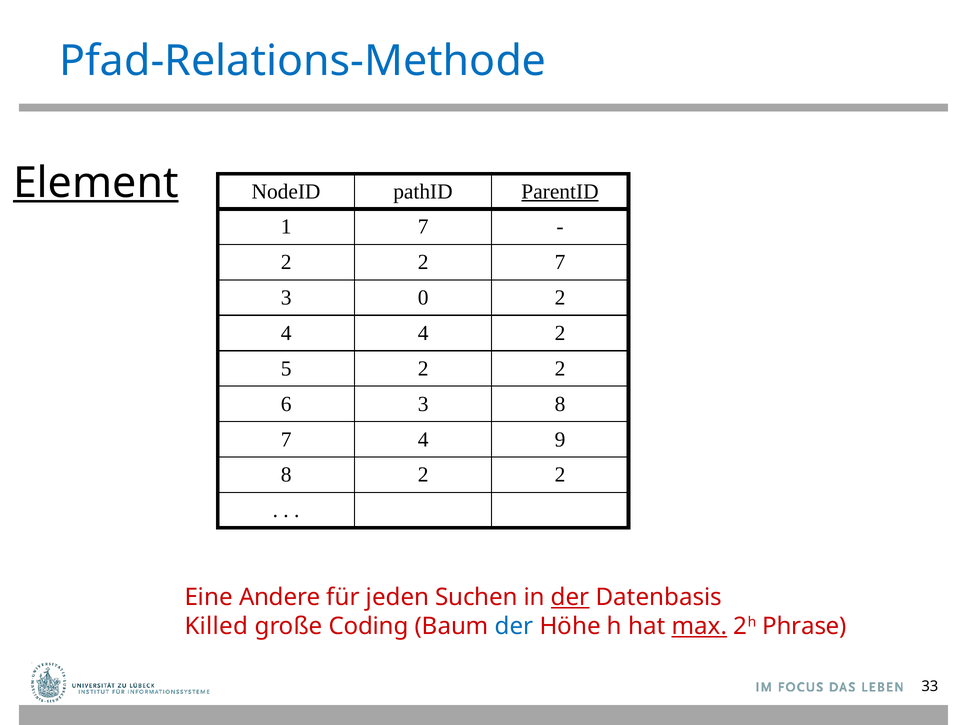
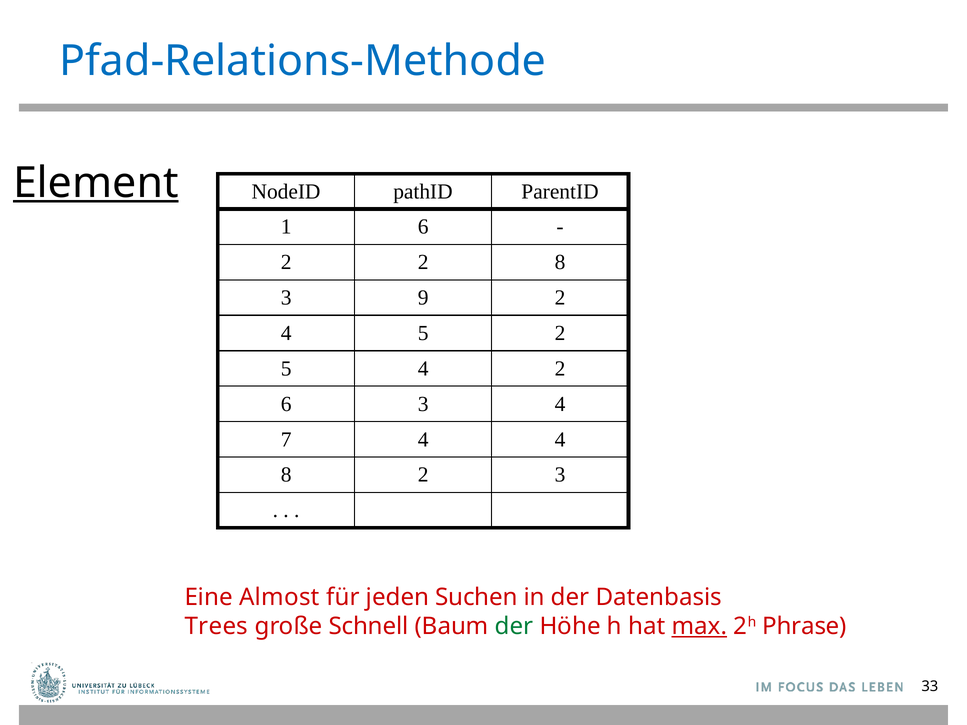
ParentID underline: present -> none
1 7: 7 -> 6
2 7: 7 -> 8
0: 0 -> 9
4 4: 4 -> 5
5 2: 2 -> 4
3 8: 8 -> 4
4 9: 9 -> 4
8 2 2: 2 -> 3
Andere: Andere -> Almost
der at (570, 597) underline: present -> none
Killed: Killed -> Trees
Coding: Coding -> Schnell
der at (514, 626) colour: blue -> green
